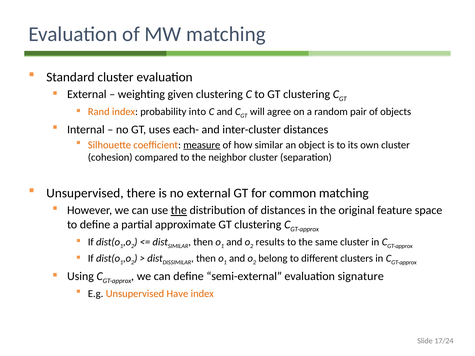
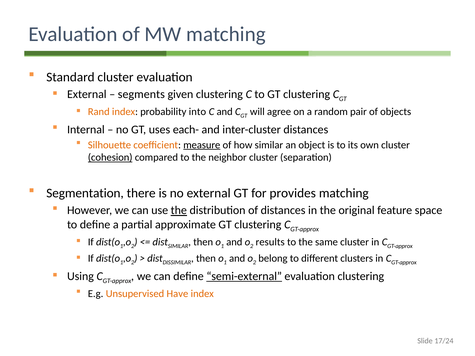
weighting: weighting -> segments
cohesion underline: none -> present
Unsupervised at (85, 193): Unsupervised -> Segmentation
common: common -> provides
semi-external underline: none -> present
evaluation signature: signature -> clustering
